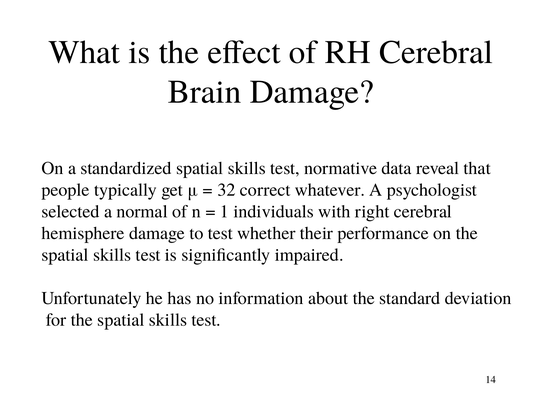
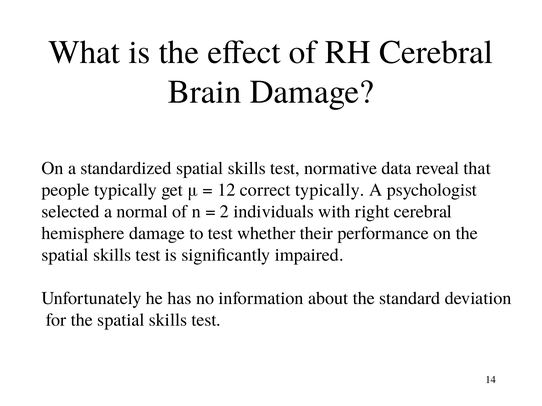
32: 32 -> 12
correct whatever: whatever -> typically
1: 1 -> 2
